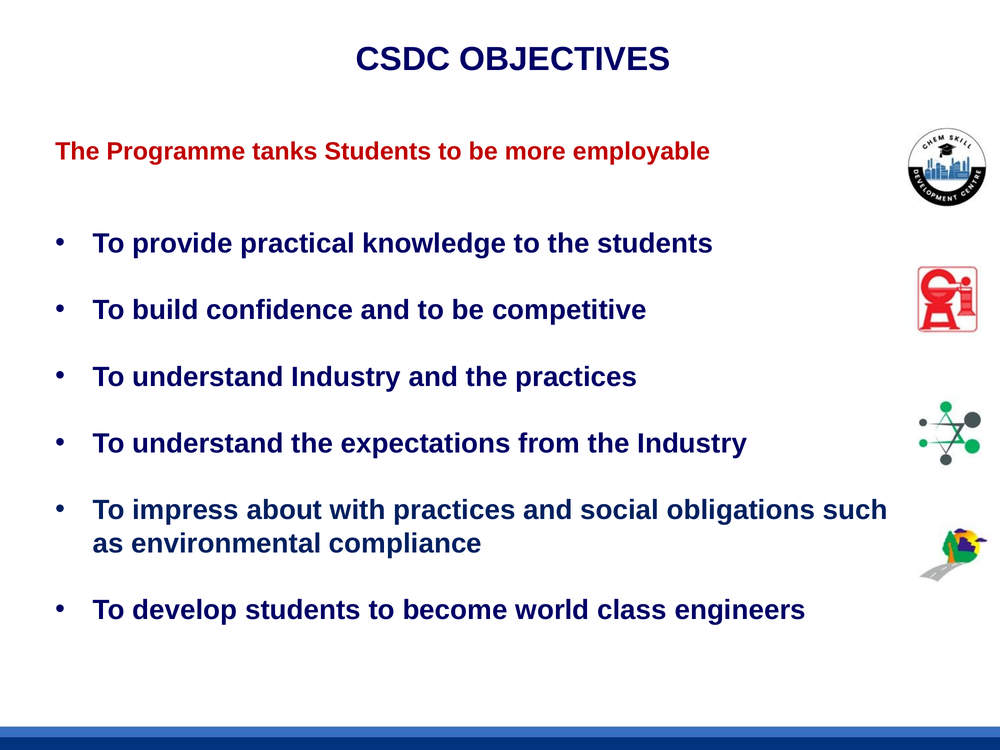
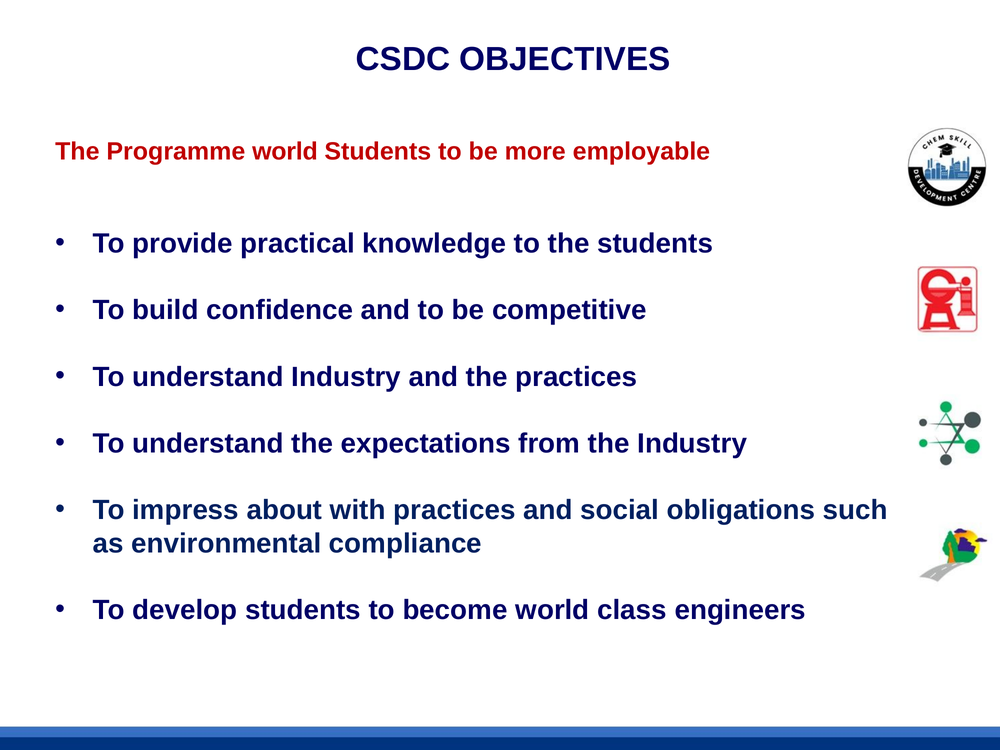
Programme tanks: tanks -> world
